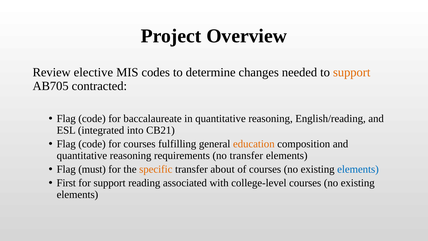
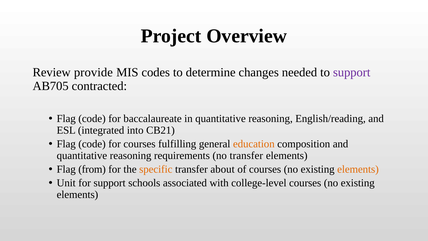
elective: elective -> provide
support at (352, 72) colour: orange -> purple
must: must -> from
elements at (358, 169) colour: blue -> orange
First: First -> Unit
reading: reading -> schools
